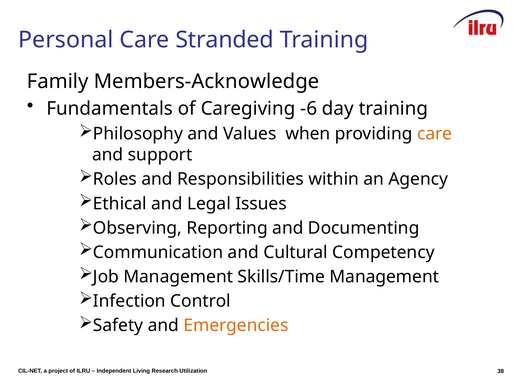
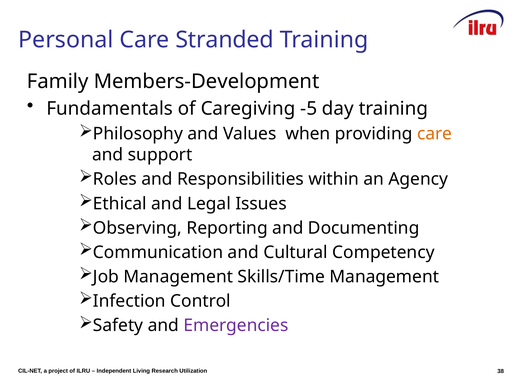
Members-Acknowledge: Members-Acknowledge -> Members-Development
-6: -6 -> -5
Emergencies colour: orange -> purple
